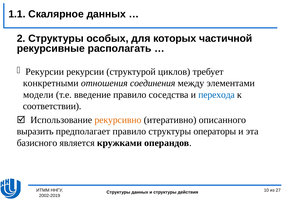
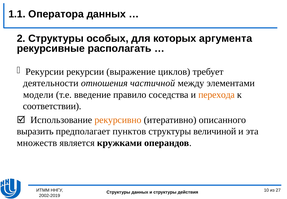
Скалярное: Скалярное -> Оператора
частичной: частичной -> аргумента
структурой: структурой -> выражение
конкретными: конкретными -> деятельности
соединения: соединения -> частичной
перехода colour: blue -> orange
предполагает правило: правило -> пунктов
операторы: операторы -> величиной
базисного: базисного -> множеств
